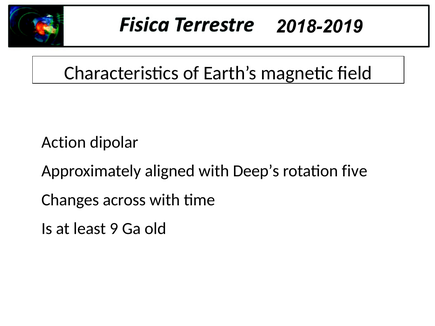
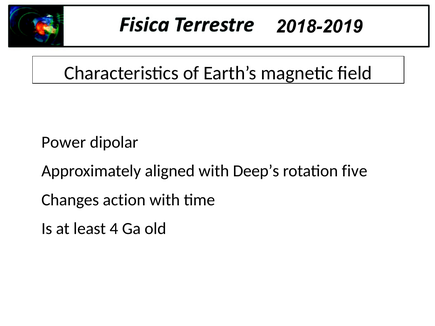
Action: Action -> Power
across: across -> action
9: 9 -> 4
